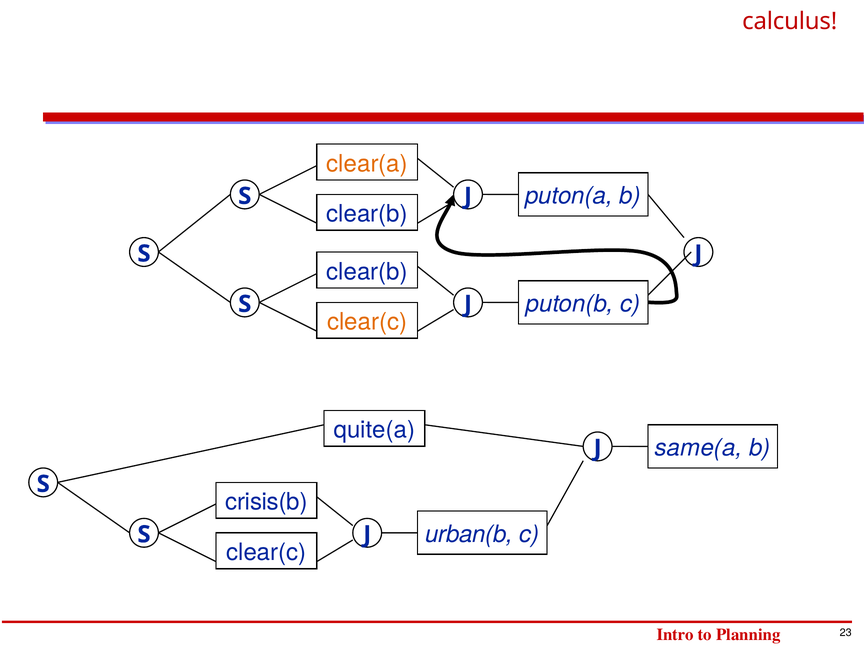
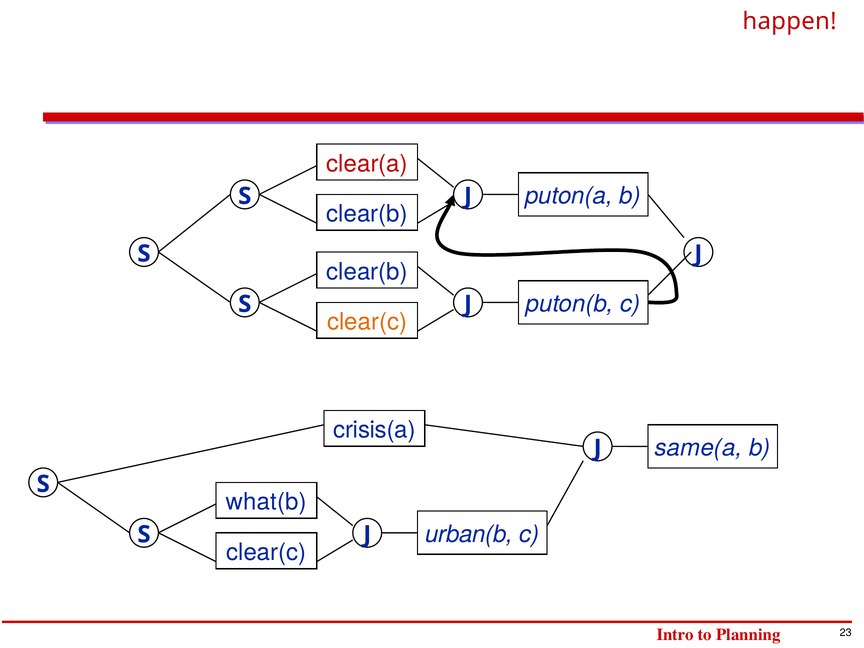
calculus: calculus -> happen
clear(a colour: orange -> red
quite(a: quite(a -> crisis(a
crisis(b: crisis(b -> what(b
